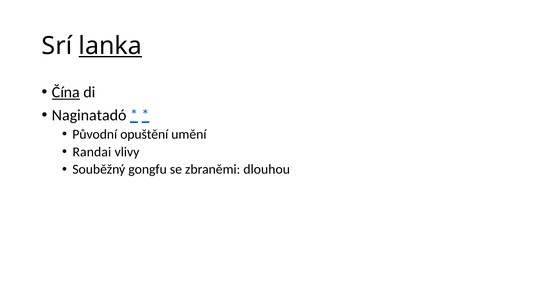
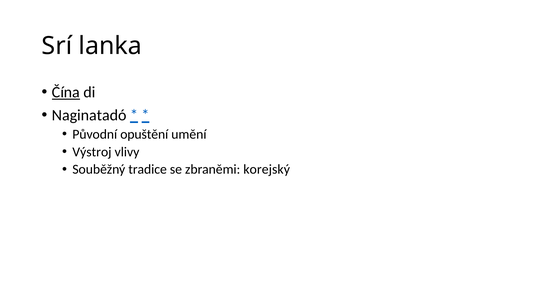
lanka underline: present -> none
Randai: Randai -> Výstroj
gongfu: gongfu -> tradice
dlouhou: dlouhou -> korejský
